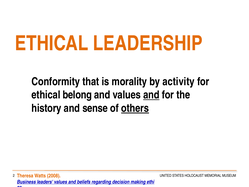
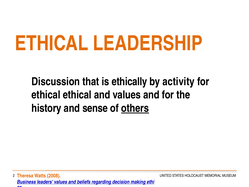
Conformity: Conformity -> Discussion
morality: morality -> ethically
ethical belong: belong -> ethical
and at (151, 95) underline: present -> none
